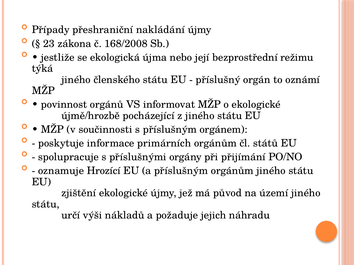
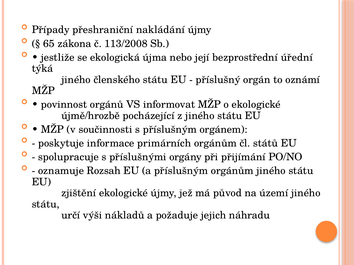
23: 23 -> 65
168/2008: 168/2008 -> 113/2008
režimu: režimu -> úřední
Hrozící: Hrozící -> Rozsah
